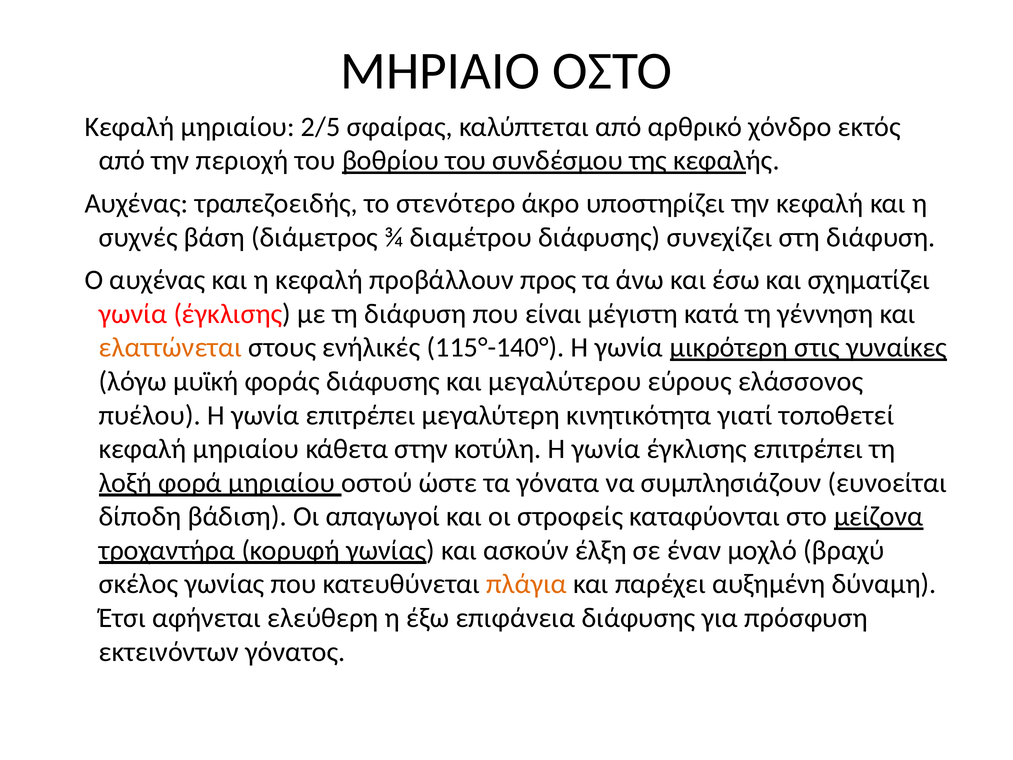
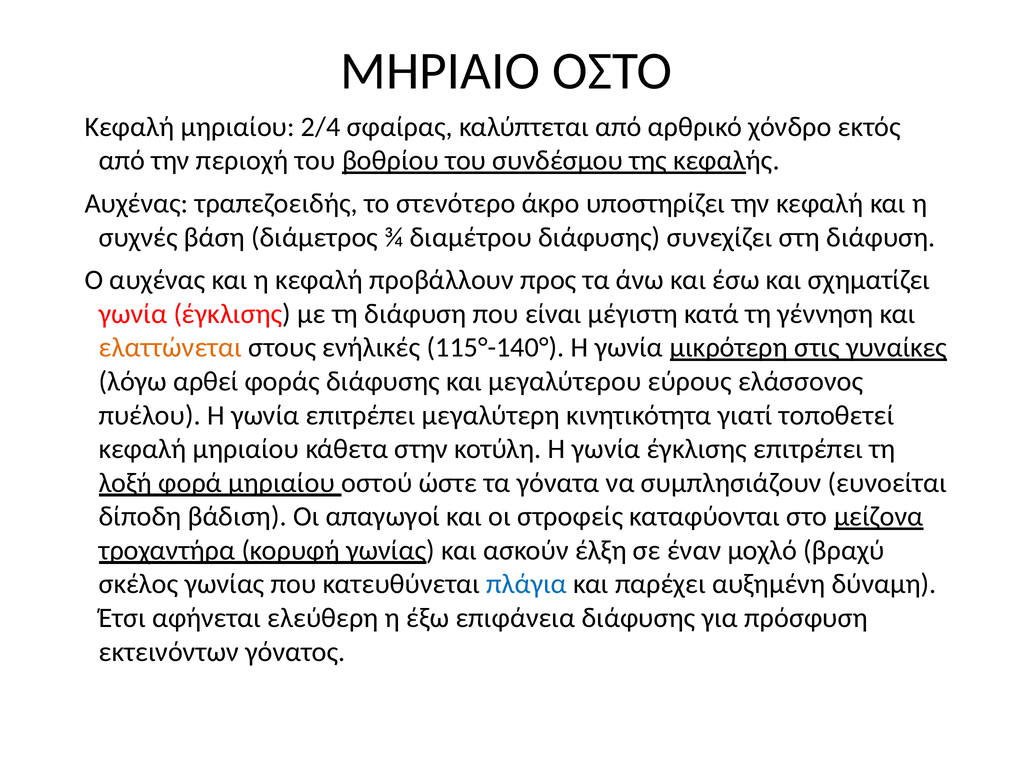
2/5: 2/5 -> 2/4
μυϊκή: μυϊκή -> αρθεί
πλάγια colour: orange -> blue
